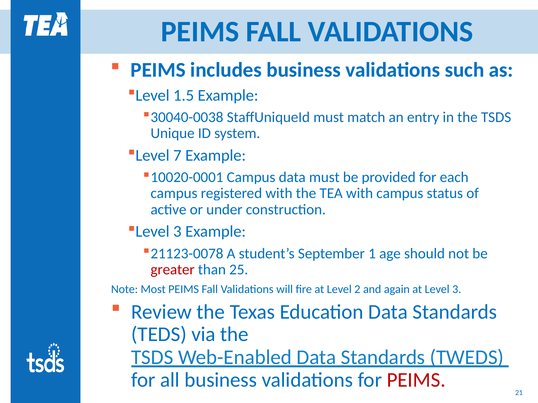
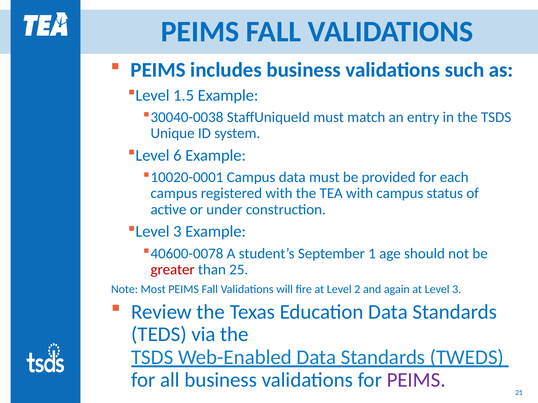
7: 7 -> 6
21123-0078: 21123-0078 -> 40600-0078
PEIMS at (416, 380) colour: red -> purple
